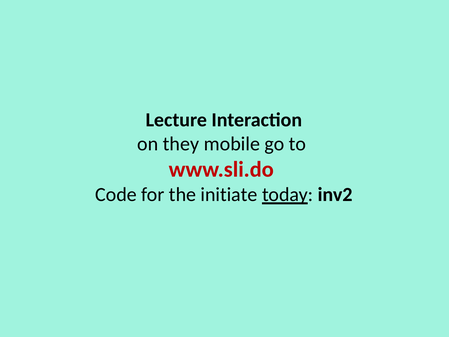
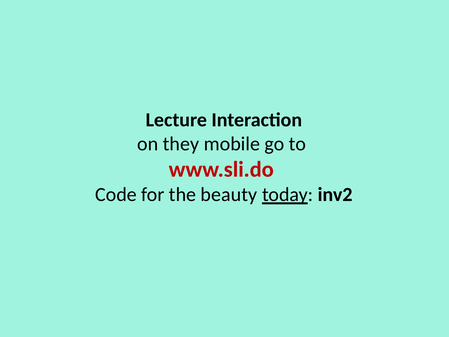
initiate: initiate -> beauty
